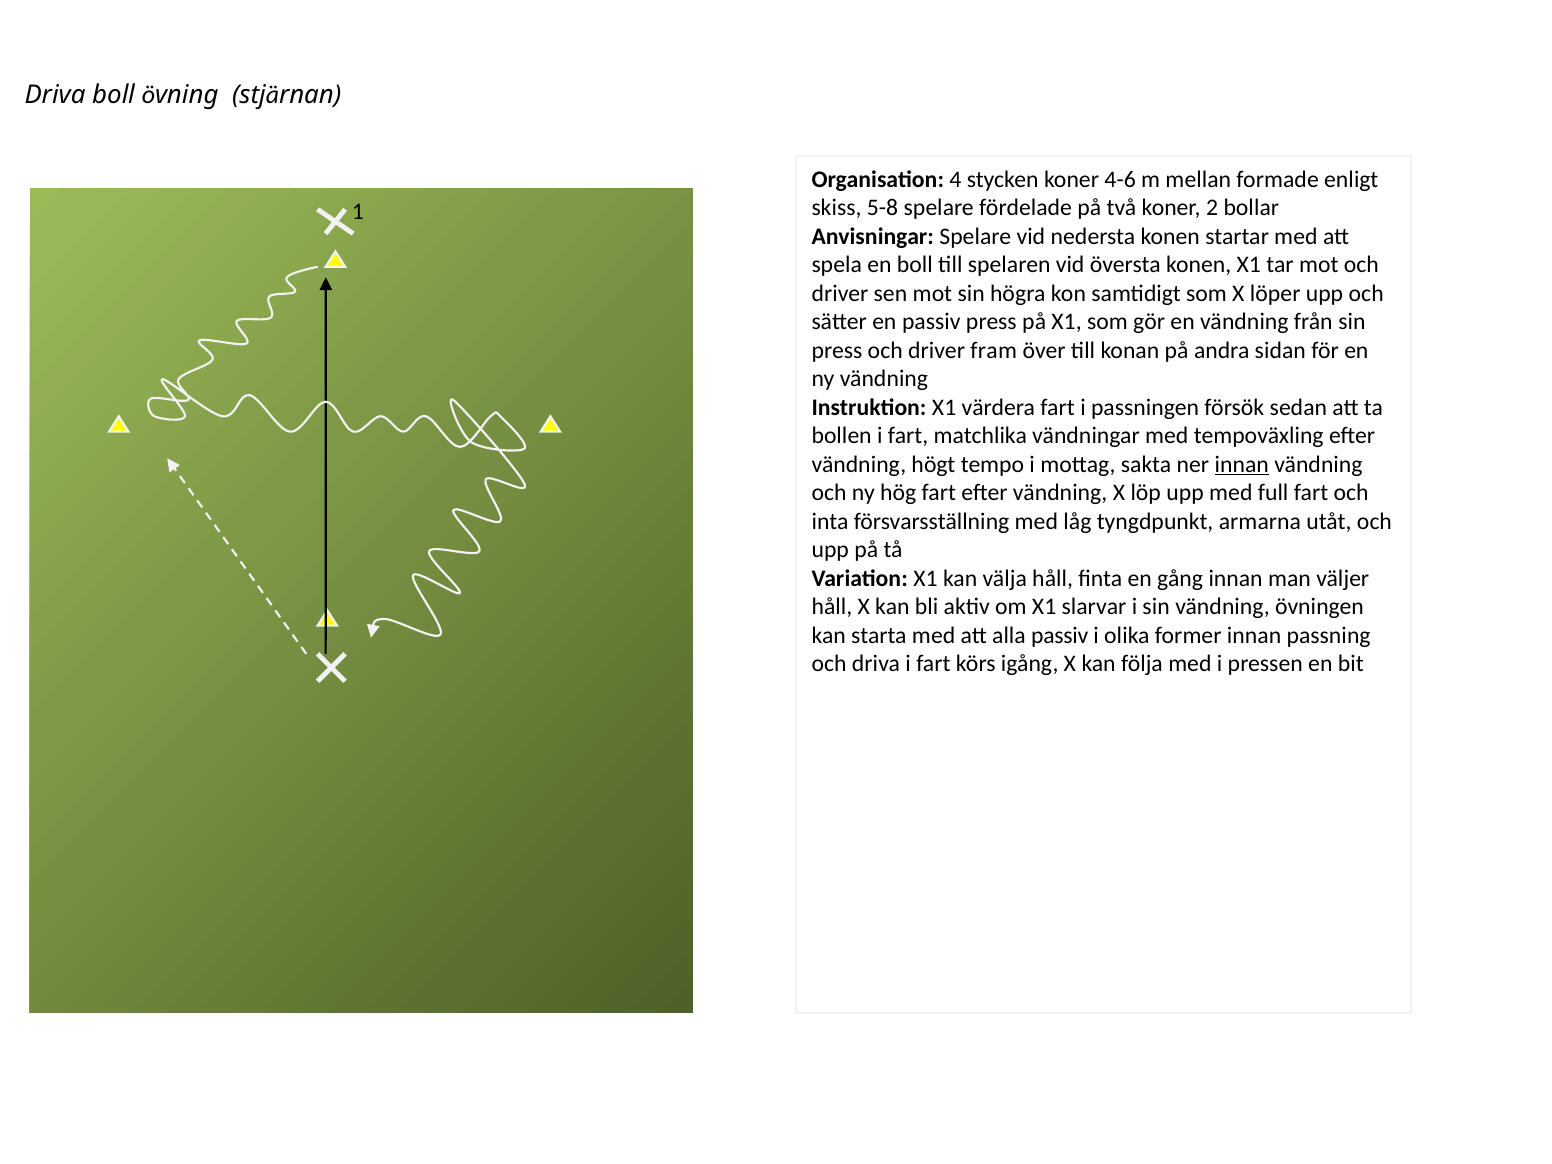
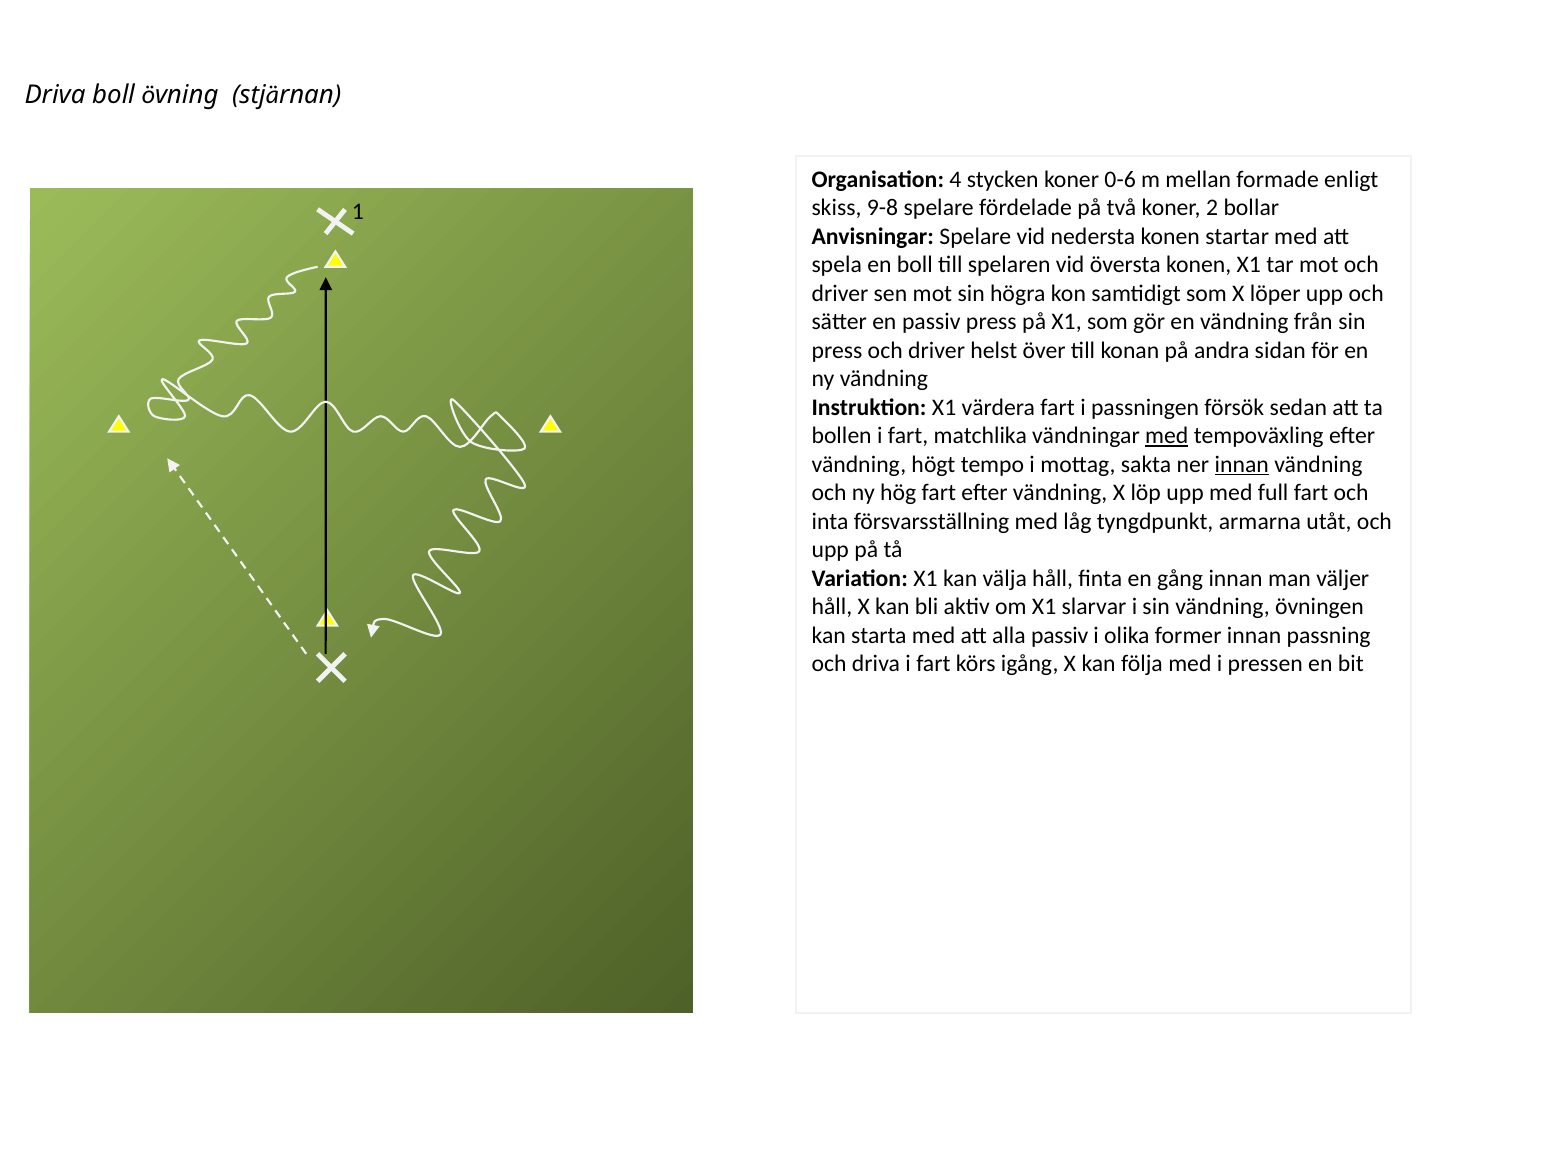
4-6: 4-6 -> 0-6
5-8: 5-8 -> 9-8
fram: fram -> helst
med at (1167, 436) underline: none -> present
